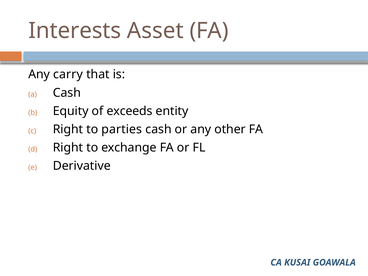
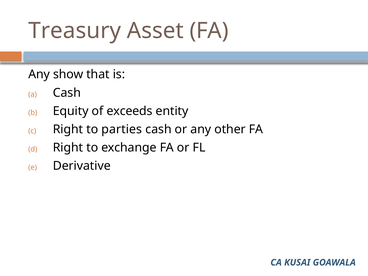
Interests: Interests -> Treasury
carry: carry -> show
